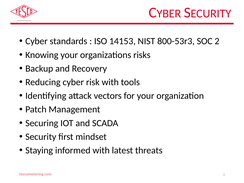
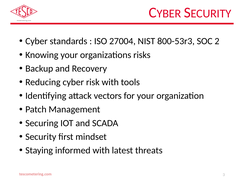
14153: 14153 -> 27004
